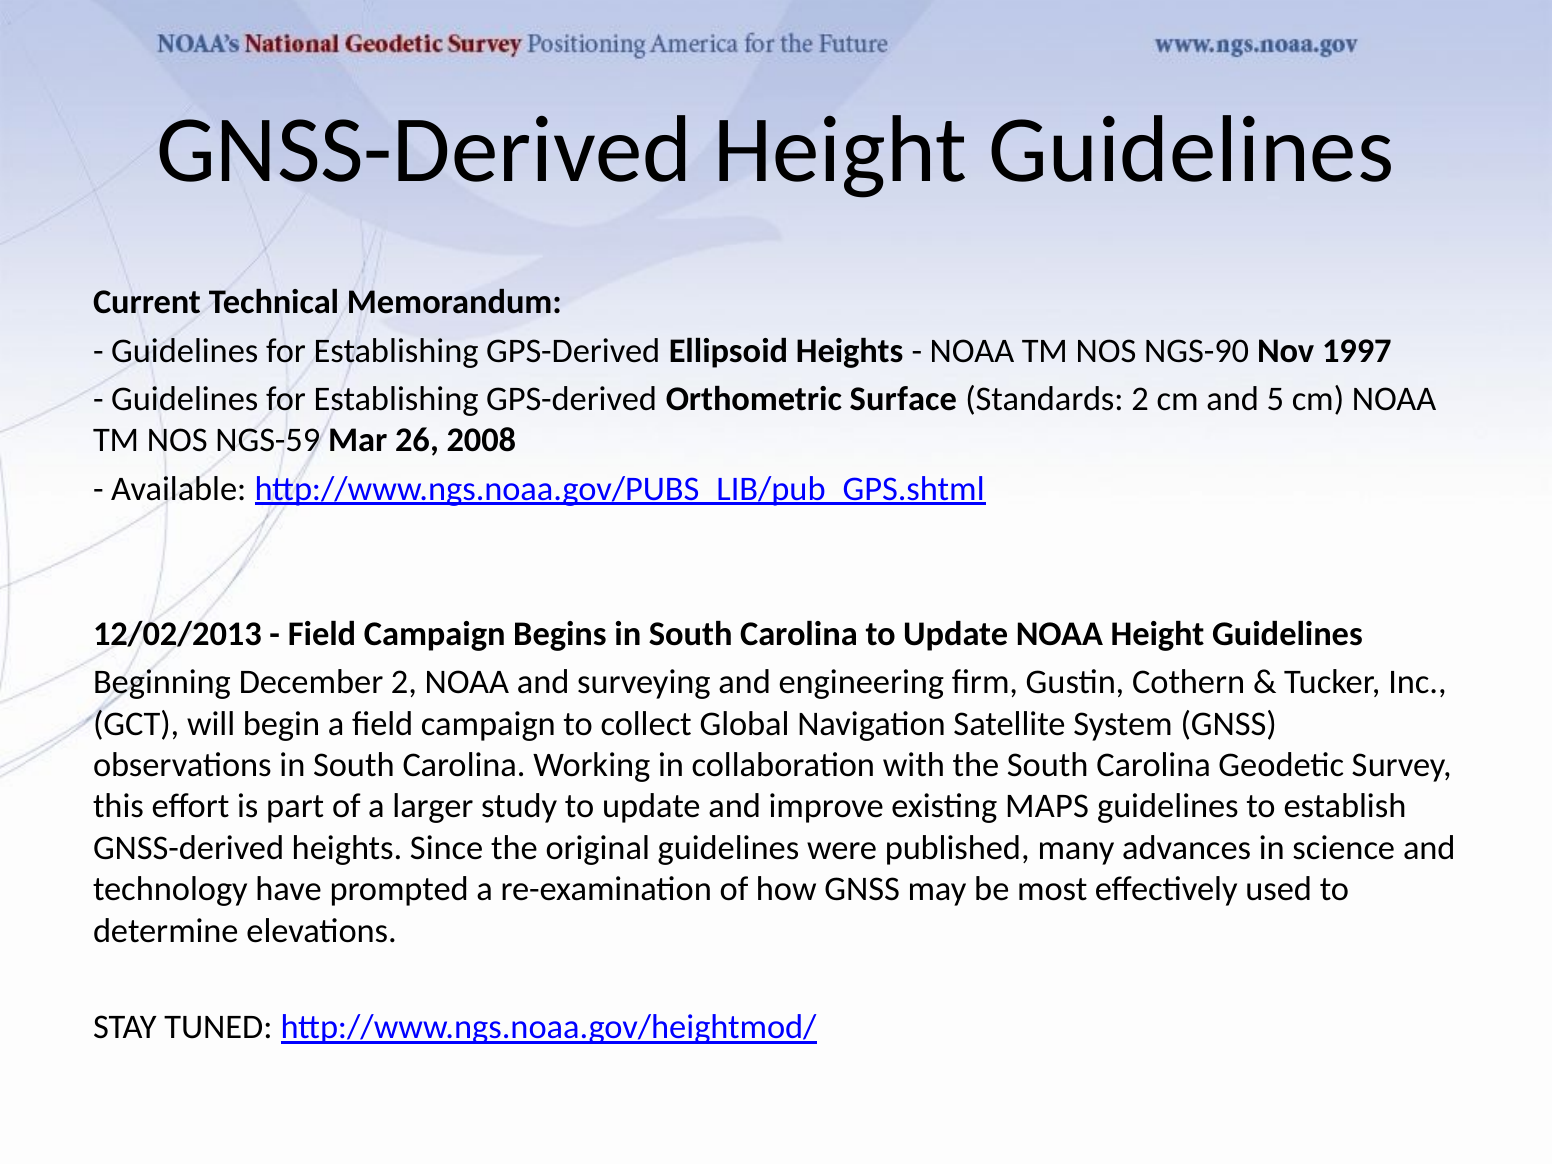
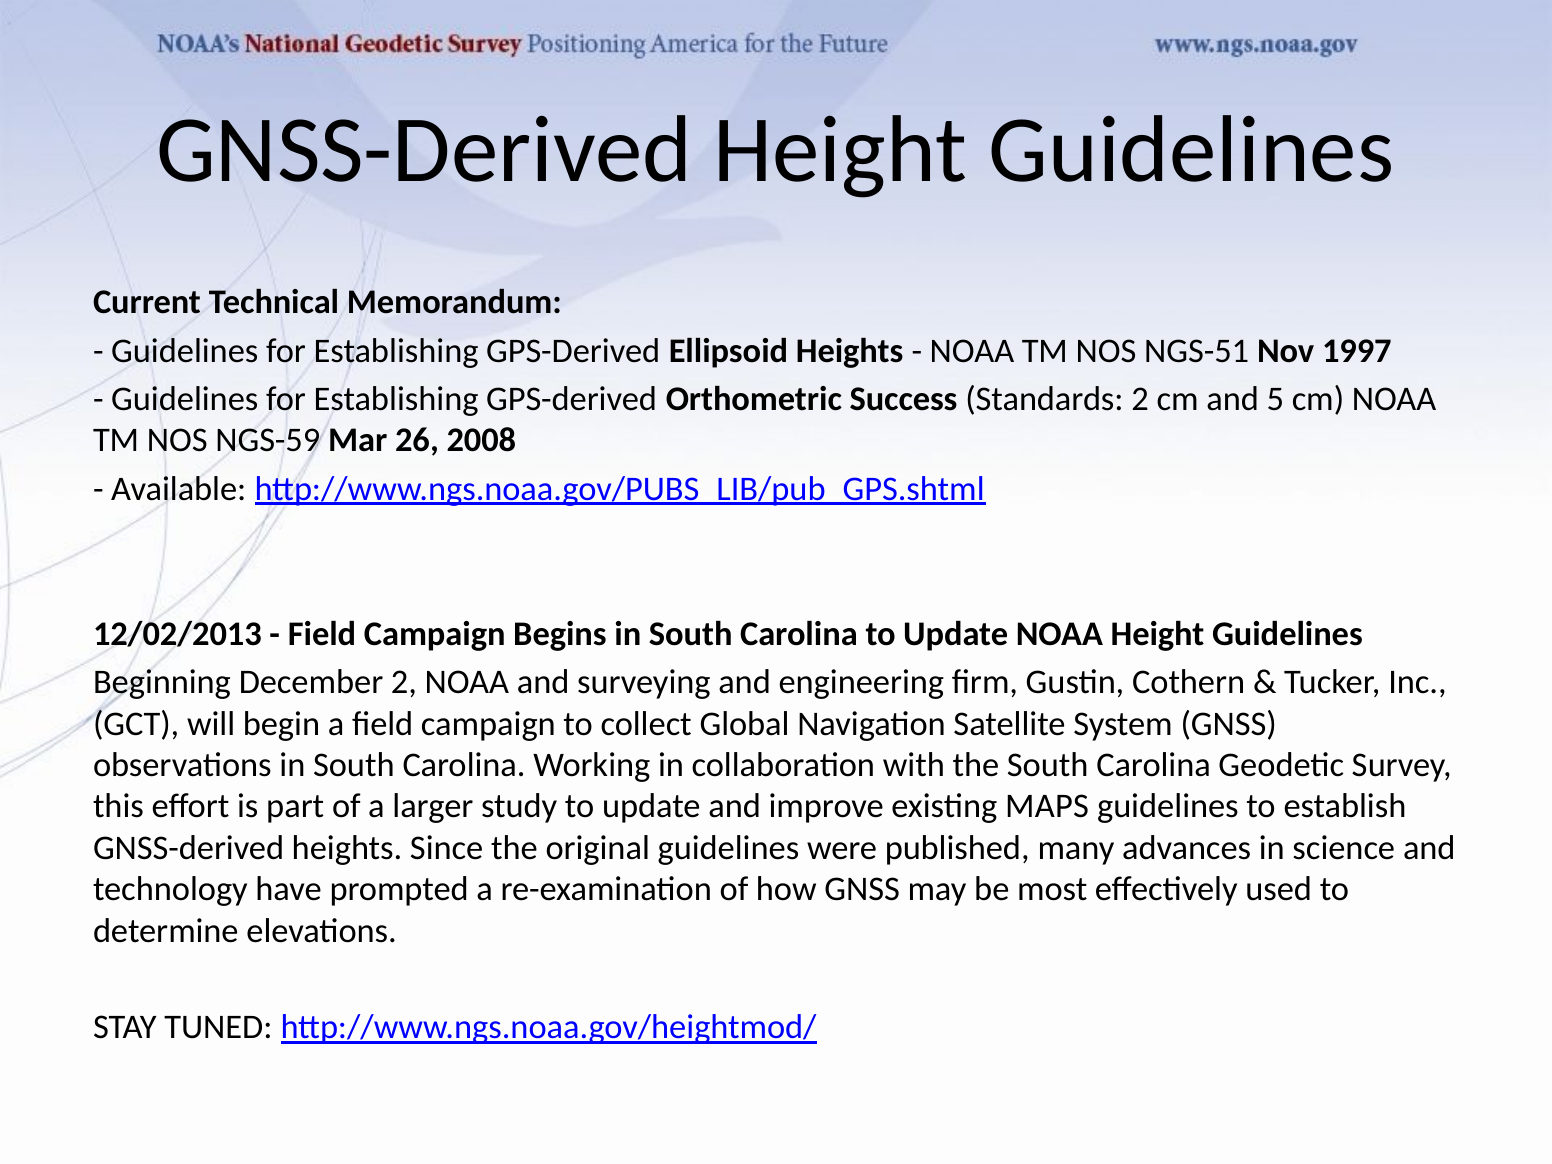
NGS-90: NGS-90 -> NGS-51
Surface: Surface -> Success
